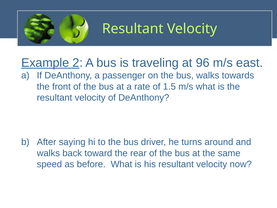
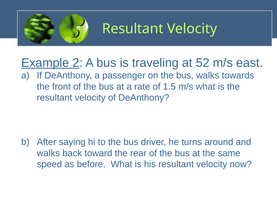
96: 96 -> 52
